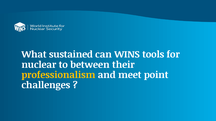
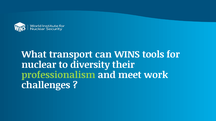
sustained: sustained -> transport
between: between -> diversity
professionalism colour: yellow -> light green
point: point -> work
